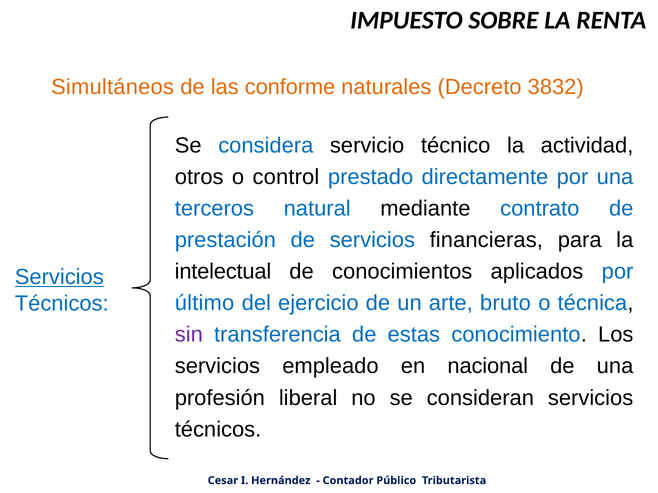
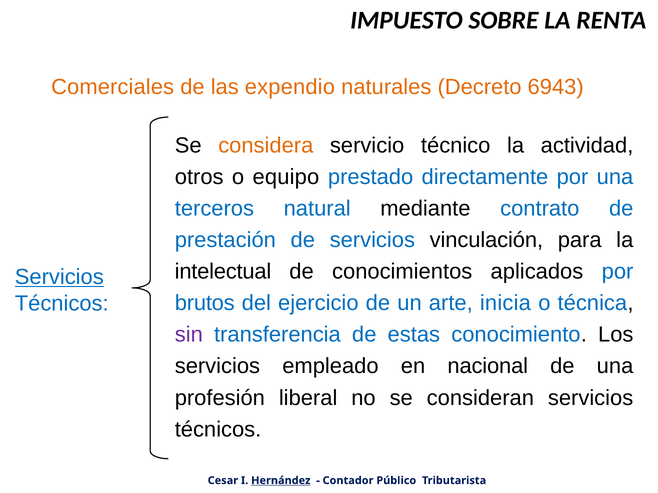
Simultáneos: Simultáneos -> Comerciales
conforme: conforme -> expendio
3832: 3832 -> 6943
considera colour: blue -> orange
control: control -> equipo
financieras: financieras -> vinculación
último: último -> brutos
bruto: bruto -> inicia
Hernández underline: none -> present
